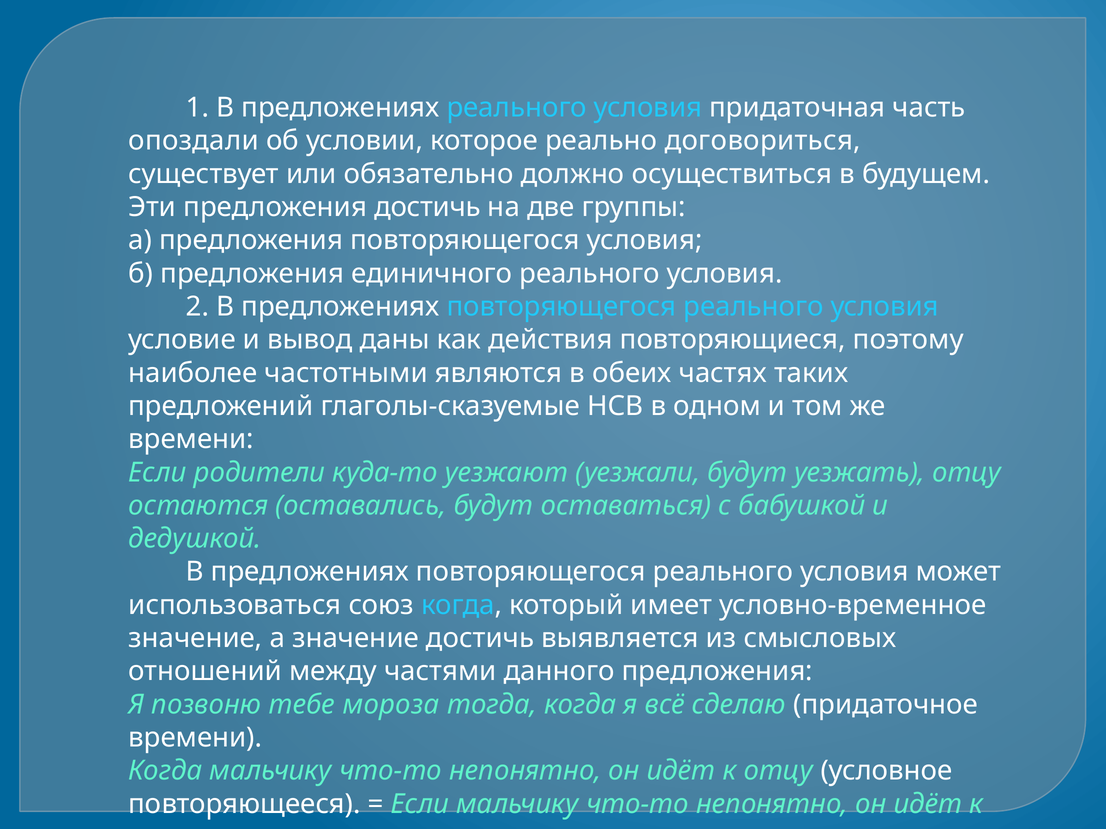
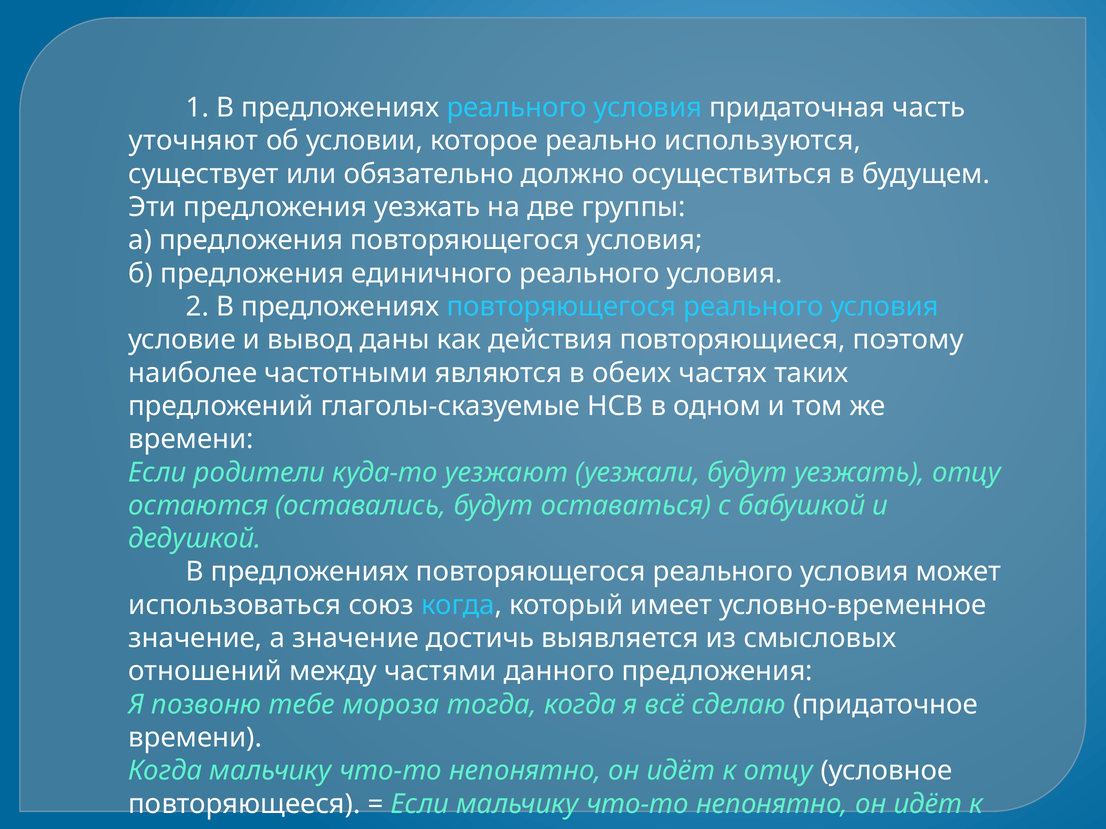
опоздали: опоздали -> уточняют
договориться: договориться -> используются
предложения достичь: достичь -> уезжать
